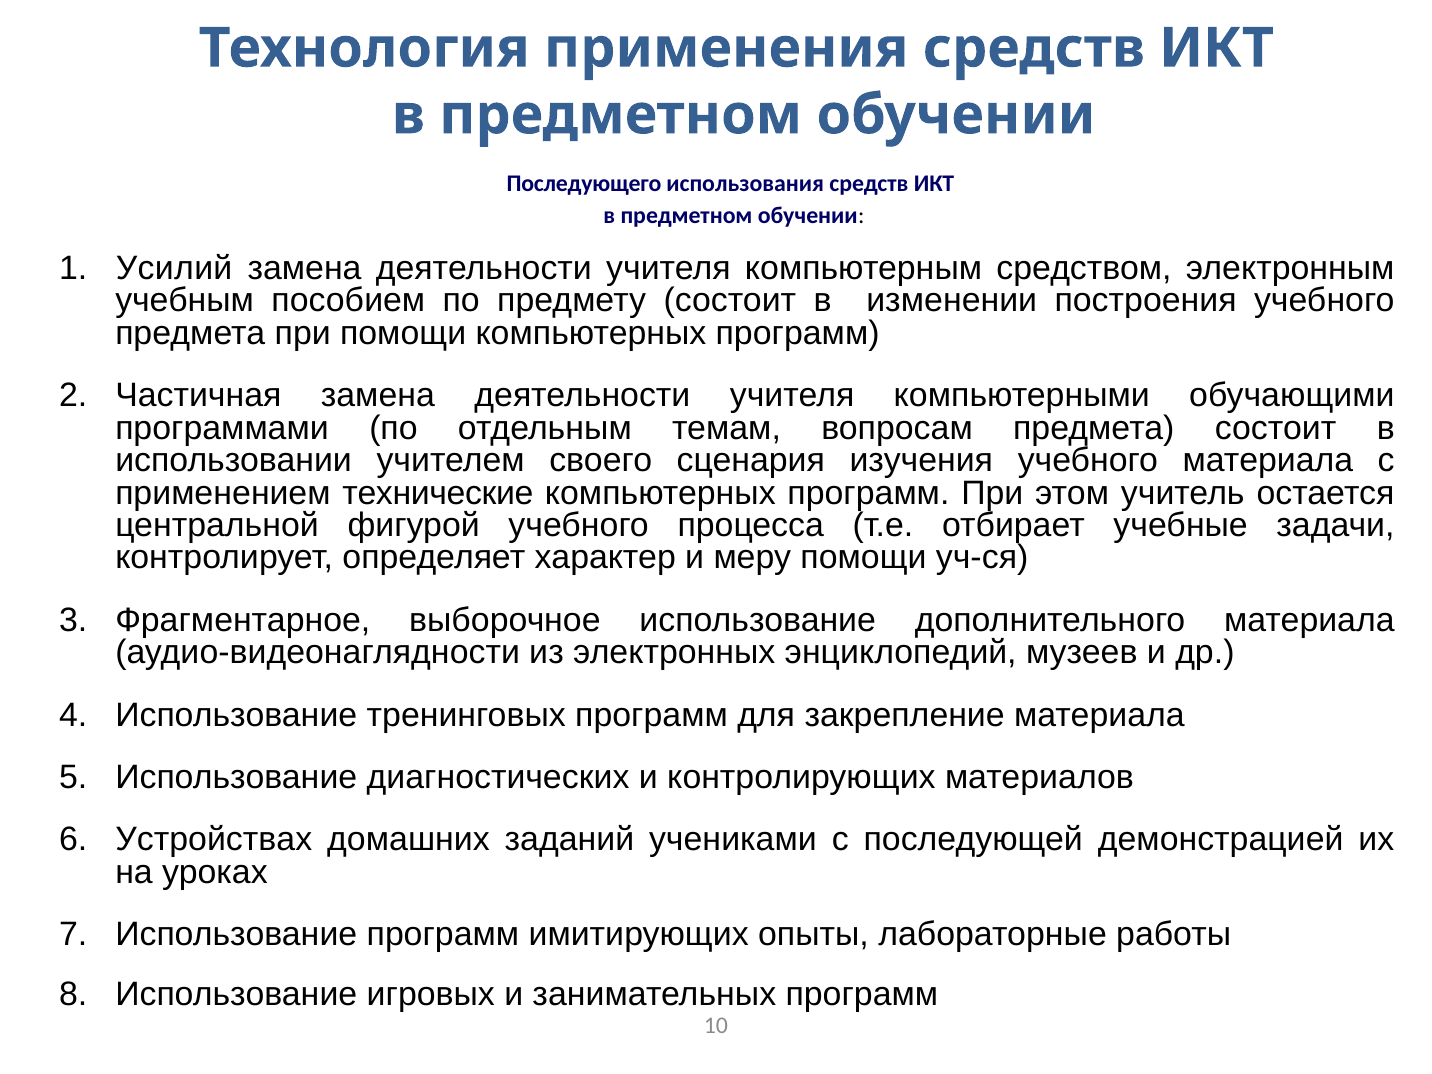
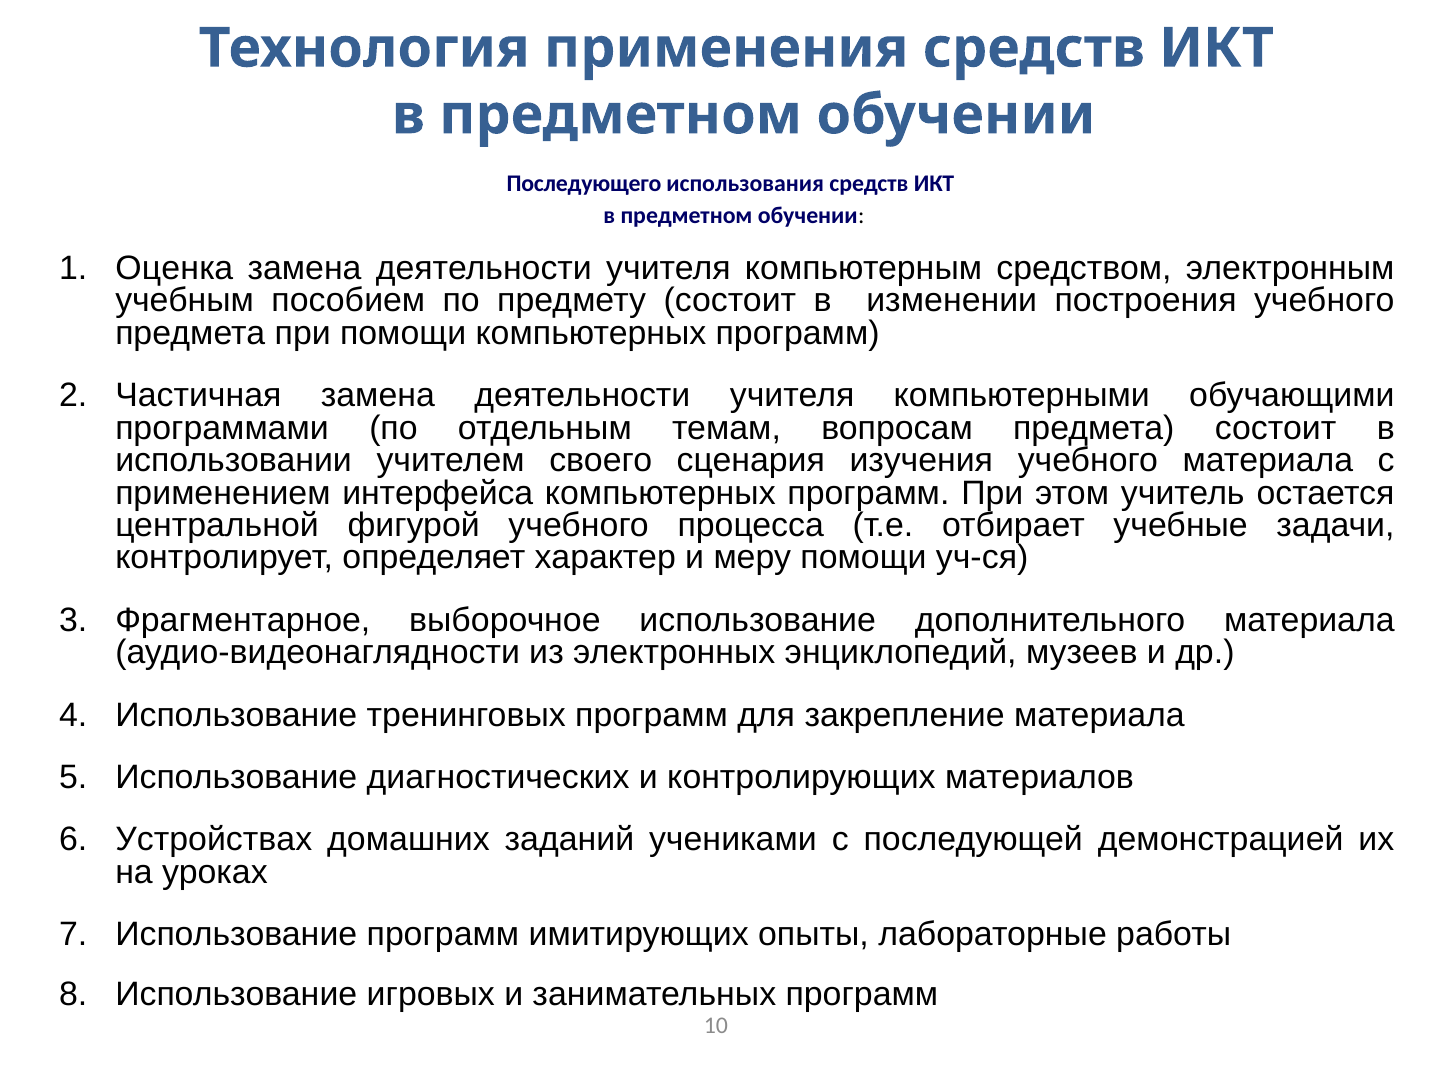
Усилий: Усилий -> Оценка
технические: технические -> интерфейса
